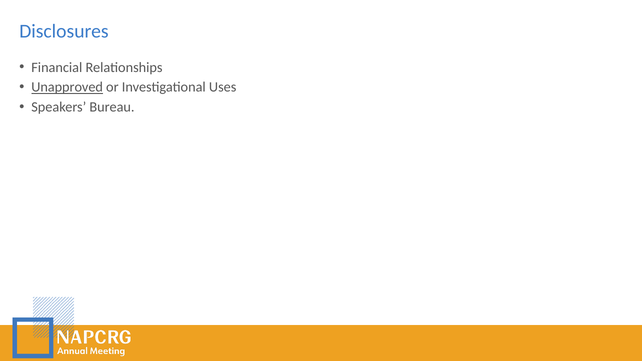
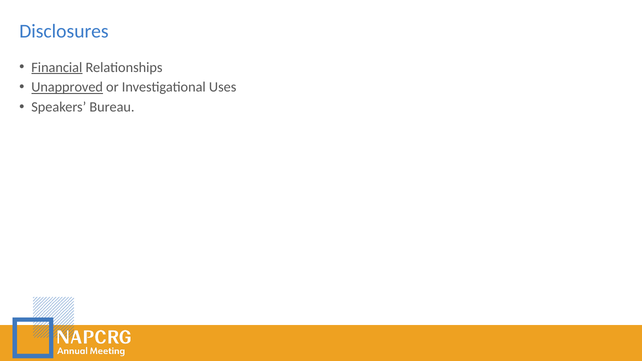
Financial underline: none -> present
